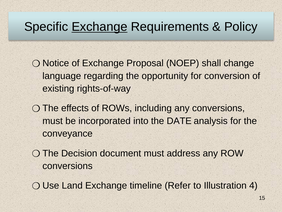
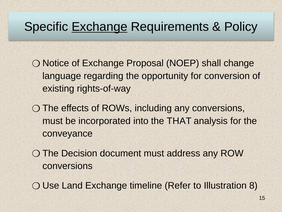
DATE: DATE -> THAT
4: 4 -> 8
